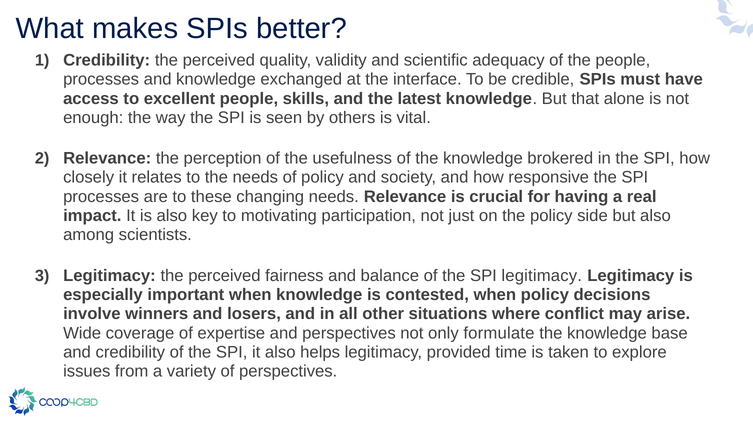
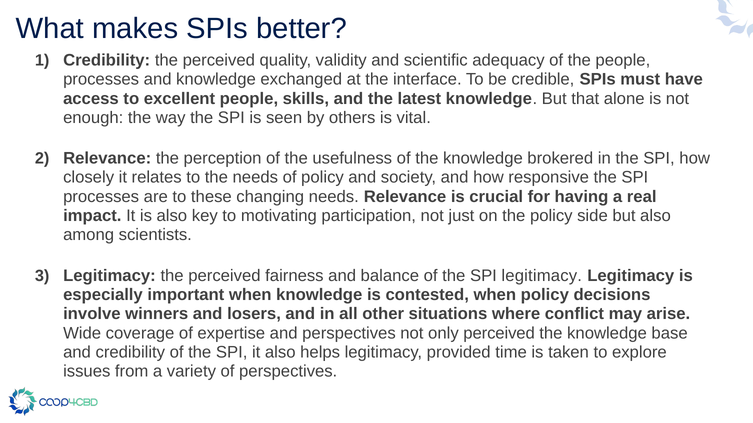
only formulate: formulate -> perceived
